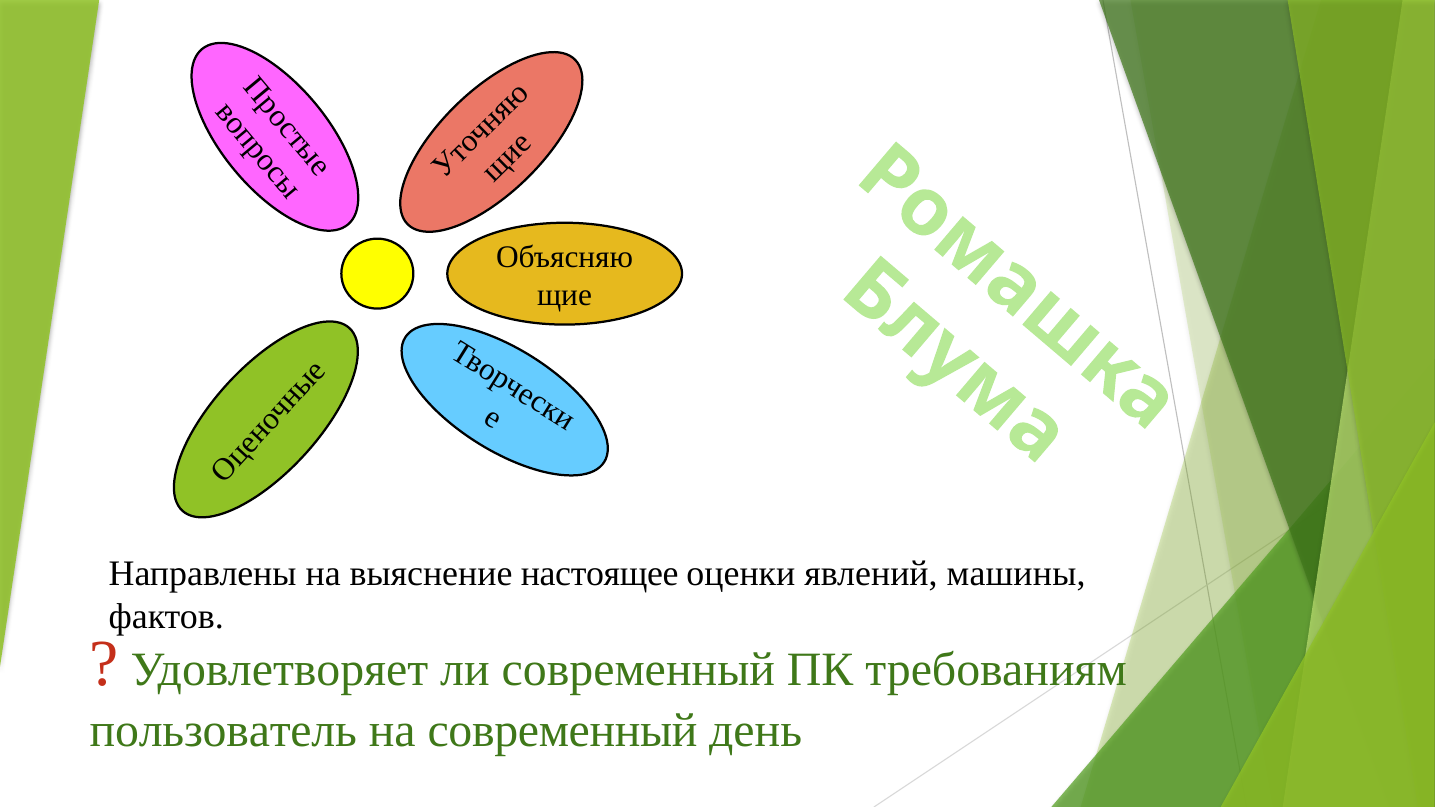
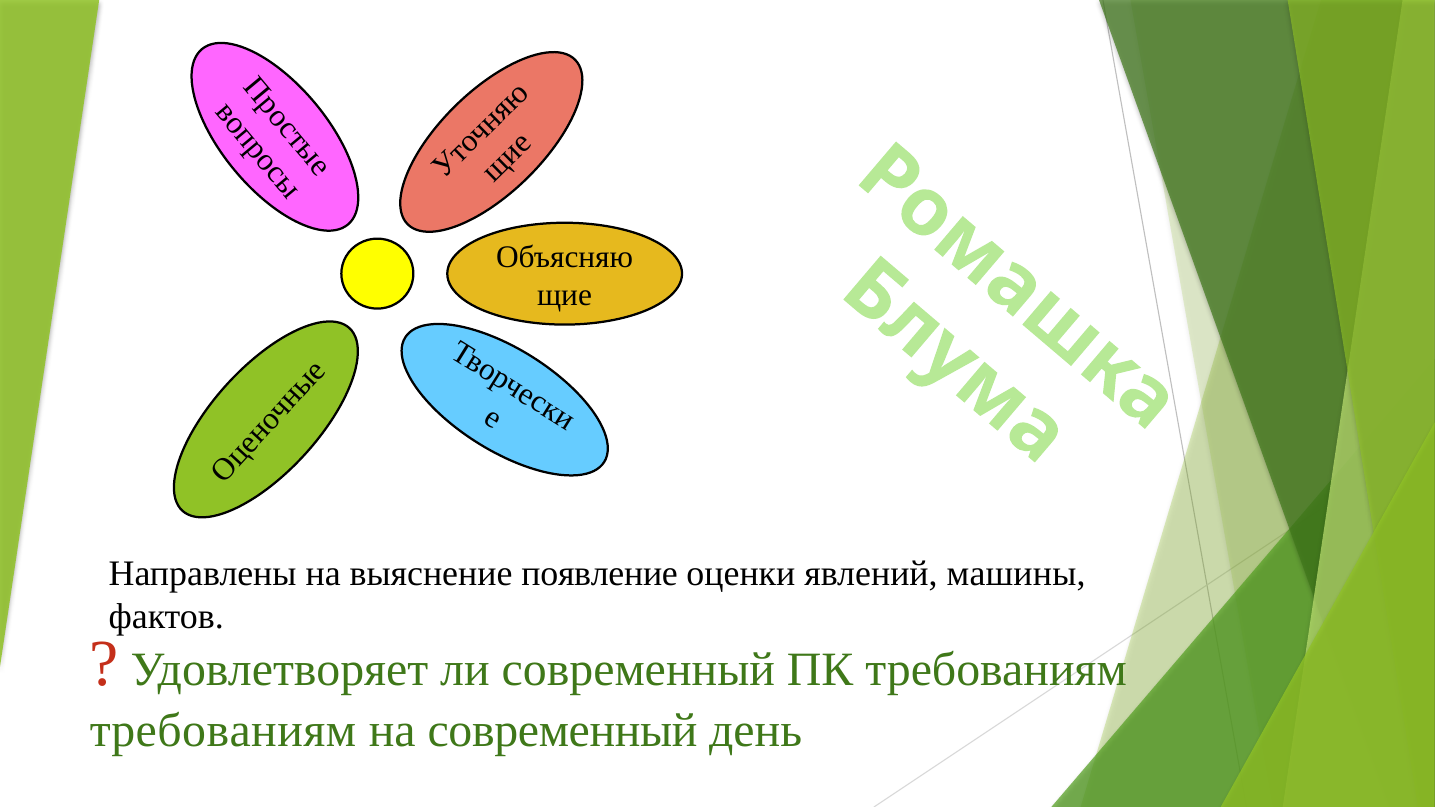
настоящее: настоящее -> появление
пользователь at (223, 731): пользователь -> требованиям
